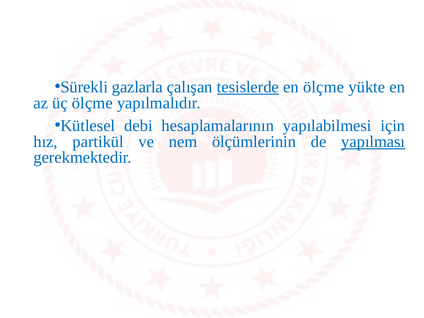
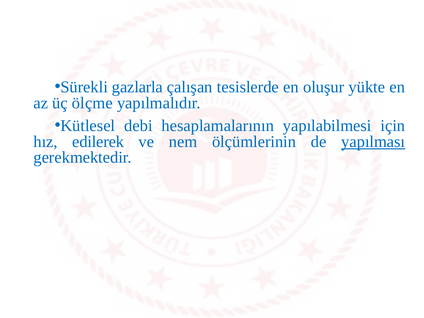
tesislerde underline: present -> none
en ölçme: ölçme -> oluşur
partikül: partikül -> edilerek
